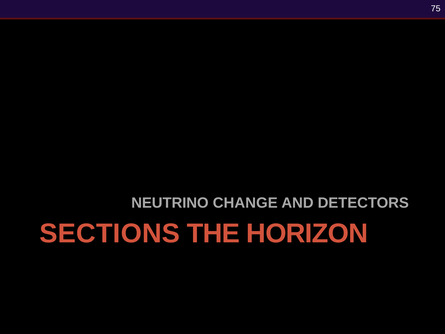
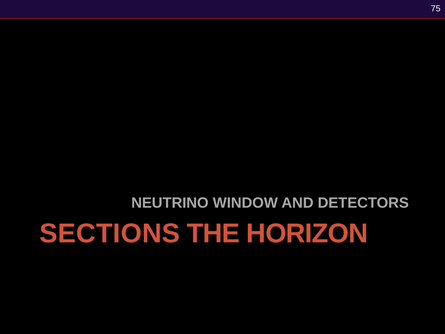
CHANGE: CHANGE -> WINDOW
